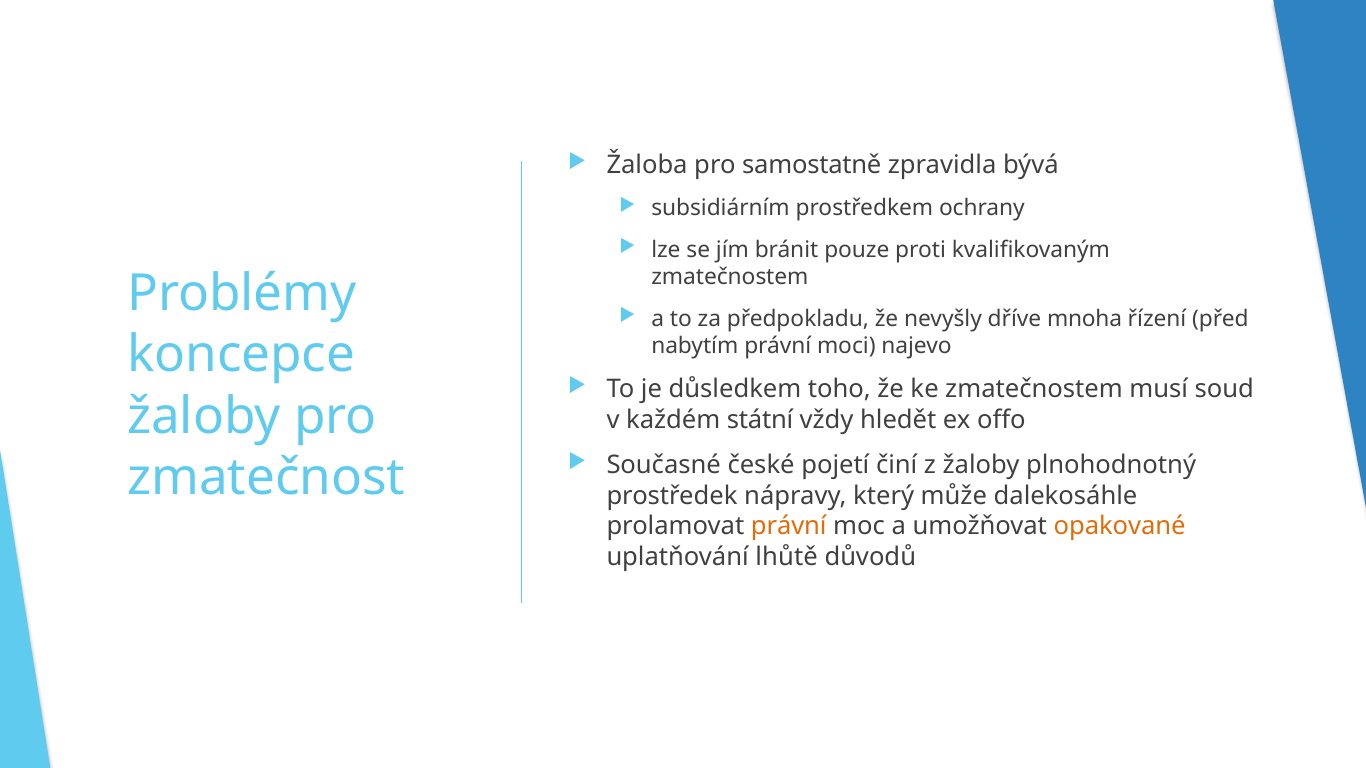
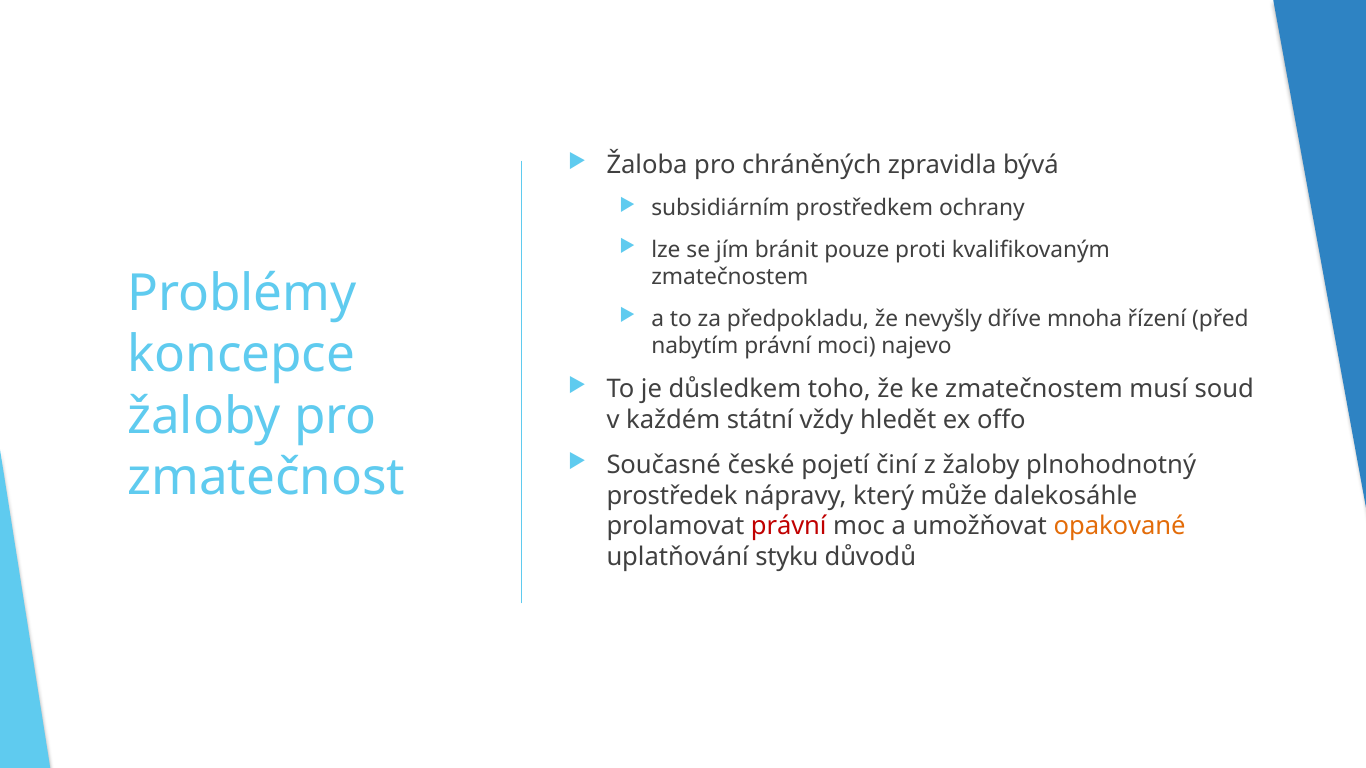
samostatně: samostatně -> chráněných
právní at (789, 527) colour: orange -> red
lhůtě: lhůtě -> styku
